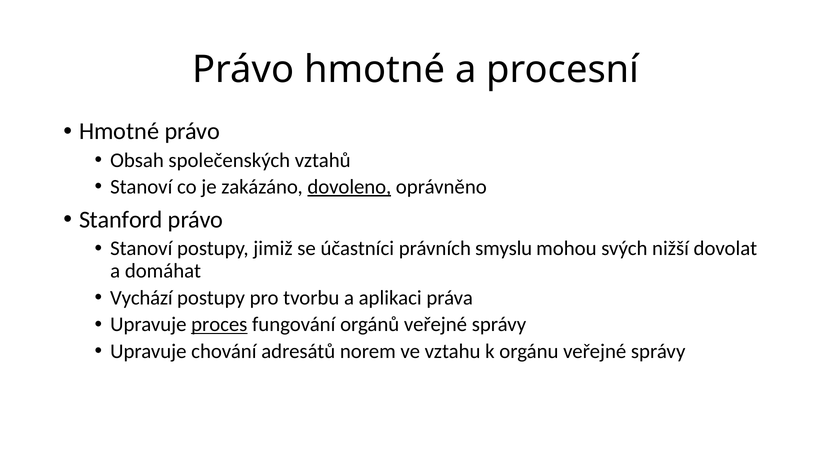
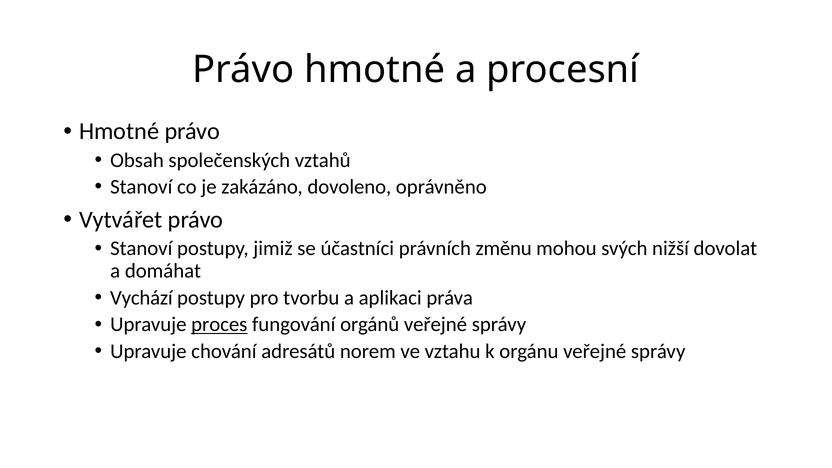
dovoleno underline: present -> none
Stanford: Stanford -> Vytvářet
smyslu: smyslu -> změnu
